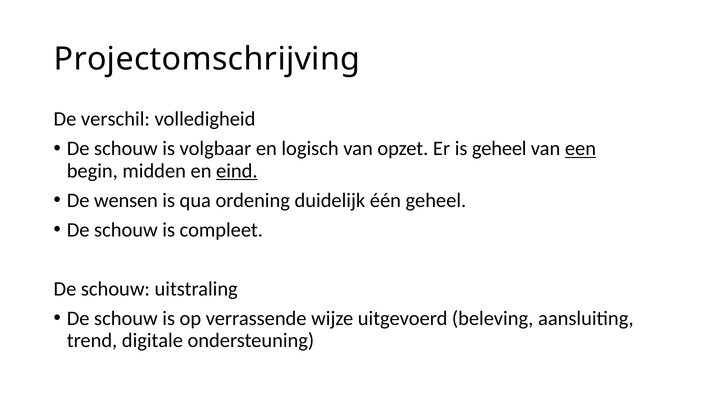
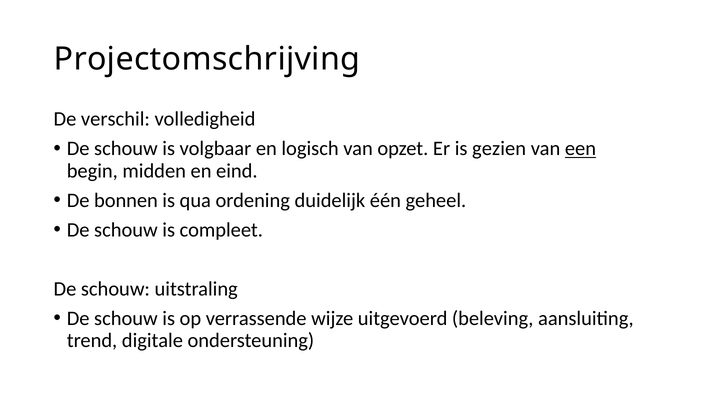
is geheel: geheel -> gezien
eind underline: present -> none
wensen: wensen -> bonnen
